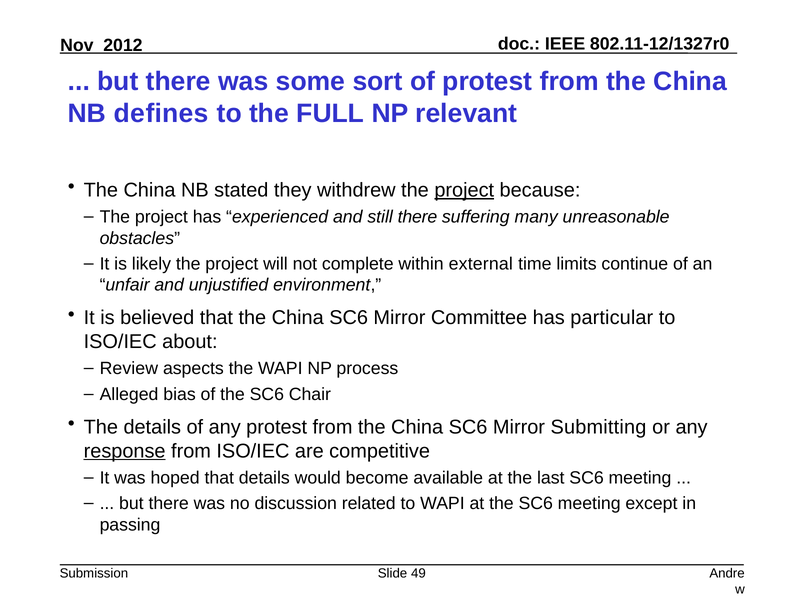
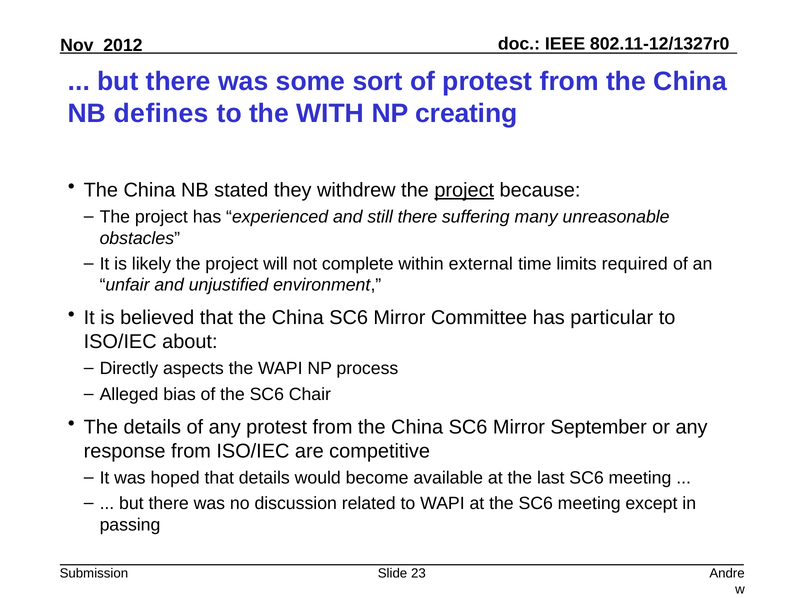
FULL: FULL -> WITH
relevant: relevant -> creating
continue: continue -> required
Review: Review -> Directly
Submitting: Submitting -> September
response underline: present -> none
49: 49 -> 23
